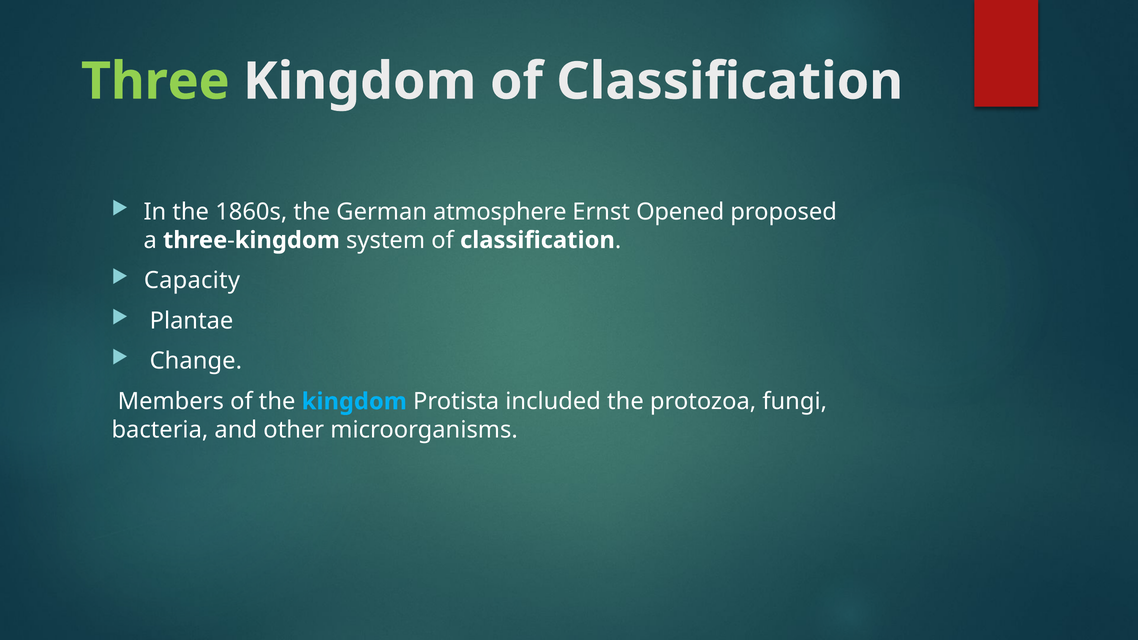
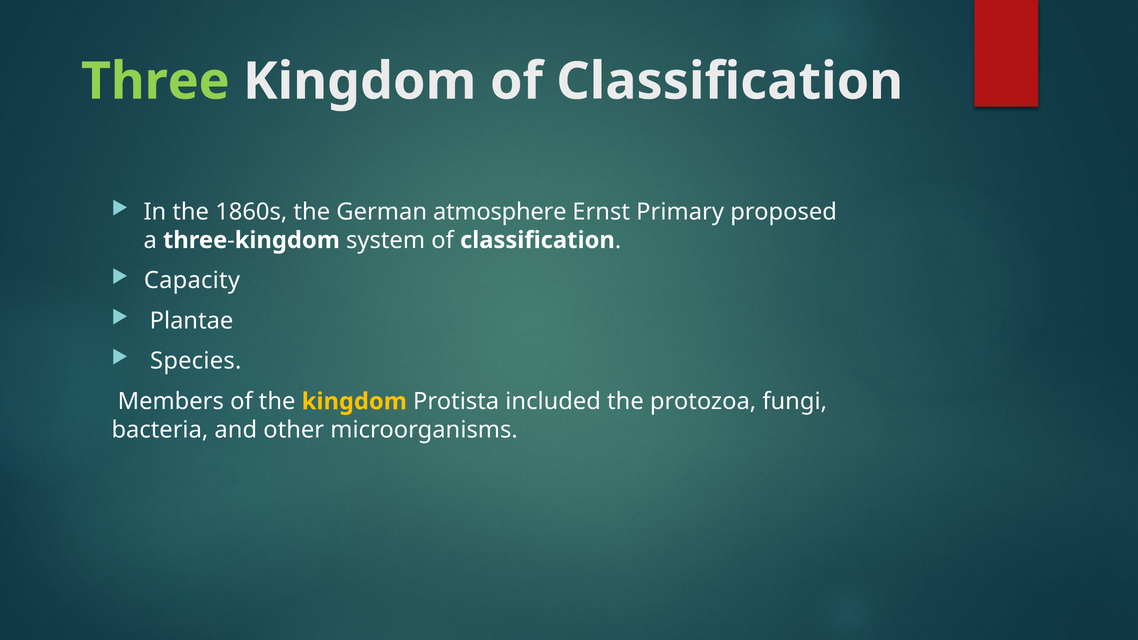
Opened: Opened -> Primary
Change: Change -> Species
kingdom at (354, 402) colour: light blue -> yellow
